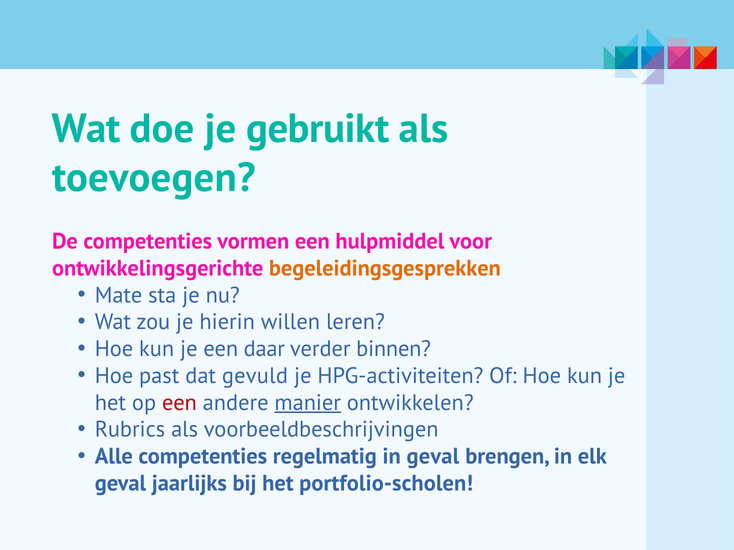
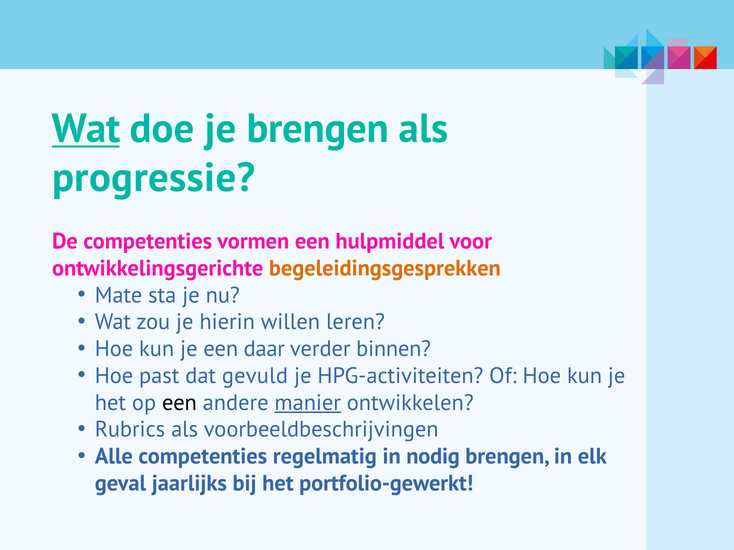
Wat at (86, 129) underline: none -> present
je gebruikt: gebruikt -> brengen
toevoegen: toevoegen -> progressie
een at (179, 403) colour: red -> black
in geval: geval -> nodig
portfolio-scholen: portfolio-scholen -> portfolio-gewerkt
